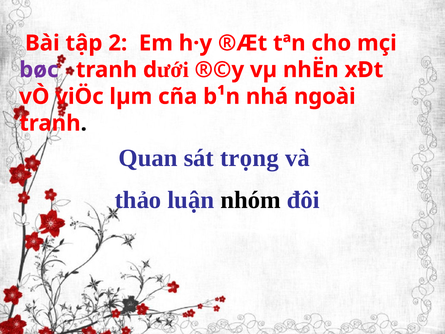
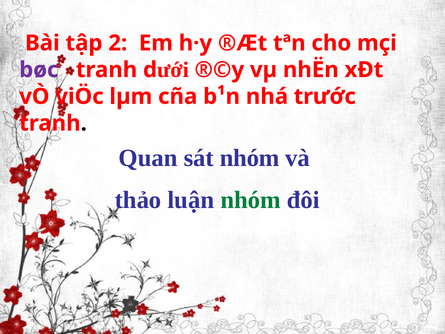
ngoài: ngoài -> trước
sát trọng: trọng -> nhóm
nhóm at (251, 200) colour: black -> green
